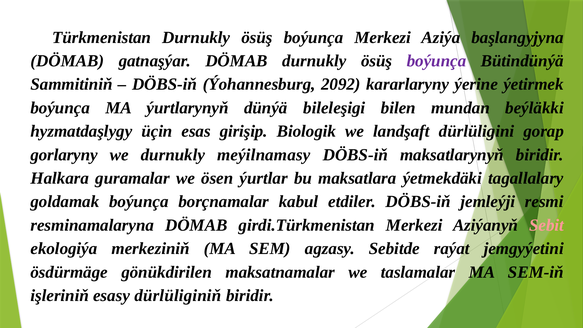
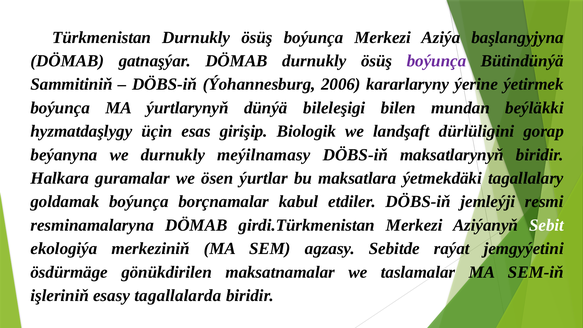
2092: 2092 -> 2006
gorlaryny: gorlaryny -> beýanyna
Sebit colour: pink -> white
dürlüliginiň: dürlüliginiň -> tagallalarda
